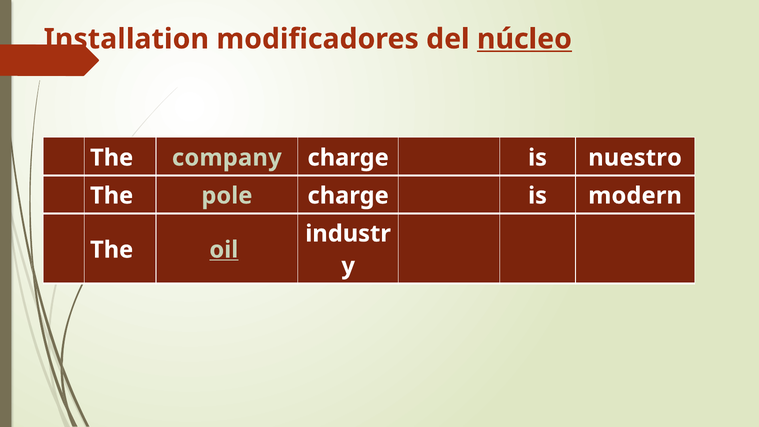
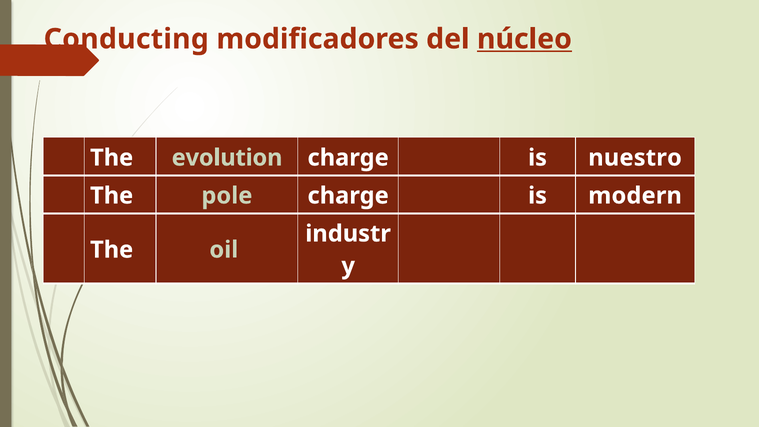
Installation: Installation -> Conducting
company: company -> evolution
oil underline: present -> none
